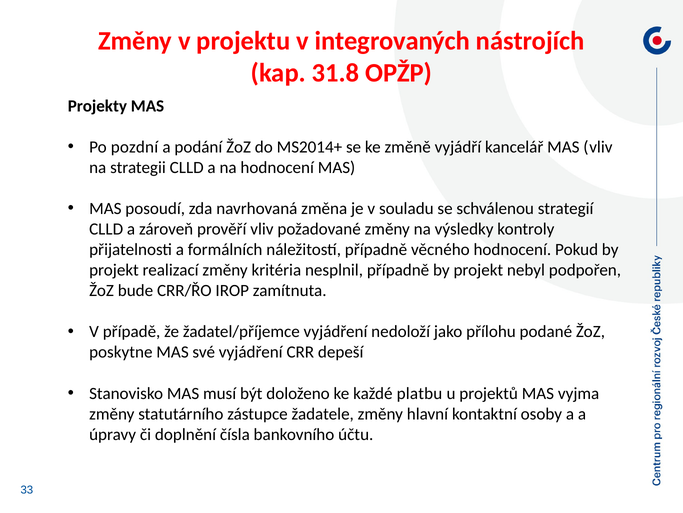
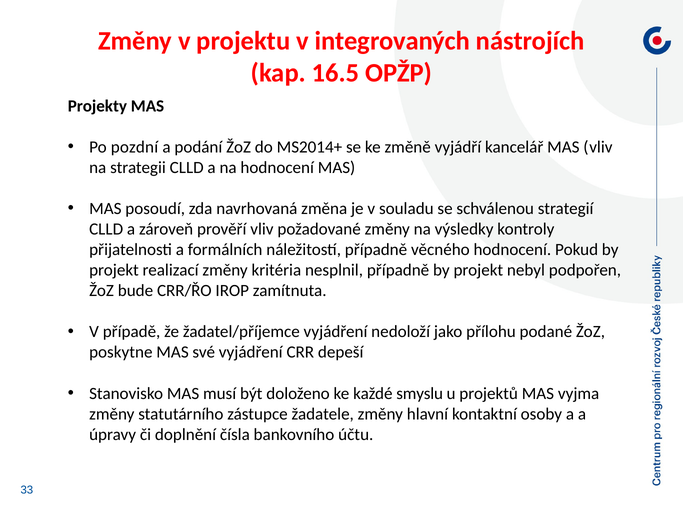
31.8: 31.8 -> 16.5
platbu: platbu -> smyslu
